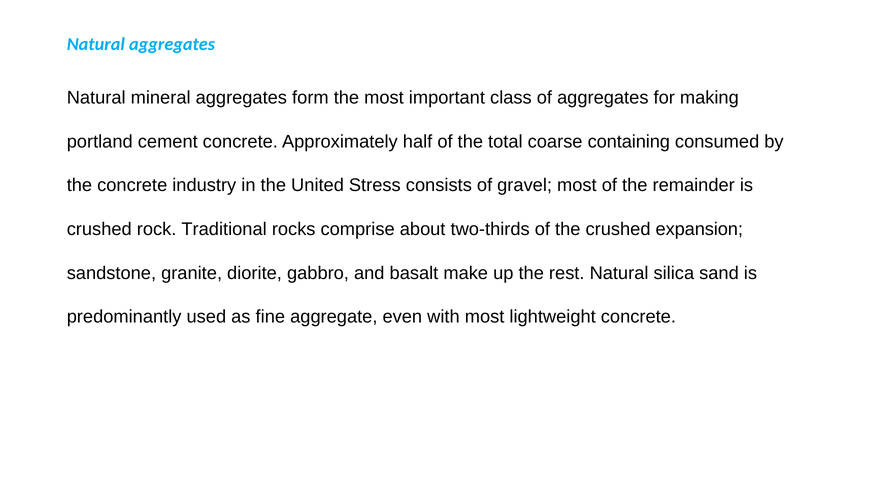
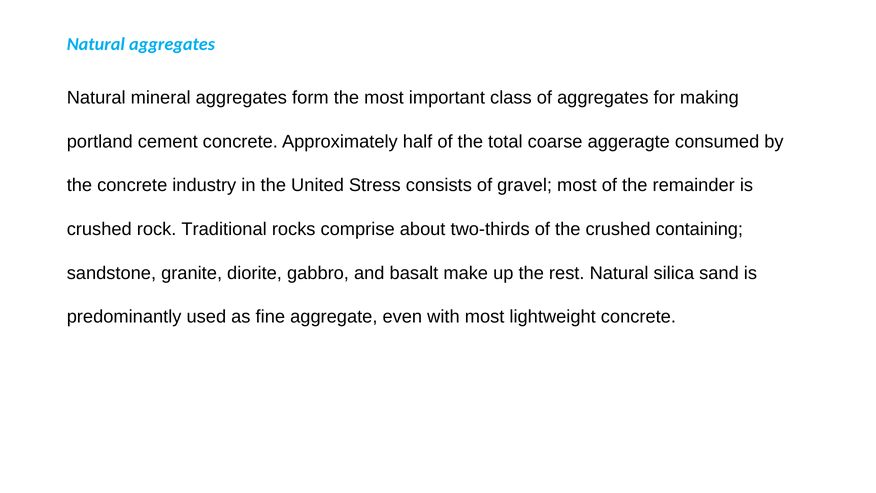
containing: containing -> aggeragte
expansion: expansion -> containing
